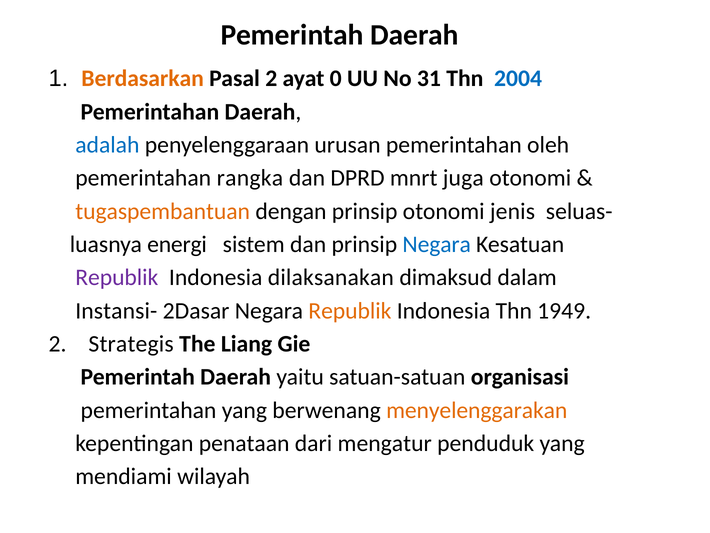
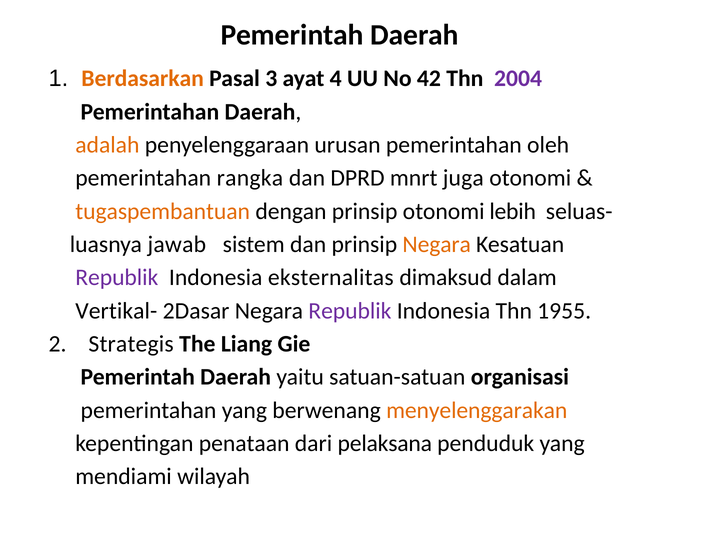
Pasal 2: 2 -> 3
0: 0 -> 4
31: 31 -> 42
2004 colour: blue -> purple
adalah colour: blue -> orange
jenis: jenis -> lebih
energi: energi -> jawab
Negara at (437, 244) colour: blue -> orange
dilaksanakan: dilaksanakan -> eksternalitas
Instansi-: Instansi- -> Vertikal-
Republik at (350, 310) colour: orange -> purple
1949: 1949 -> 1955
mengatur: mengatur -> pelaksana
